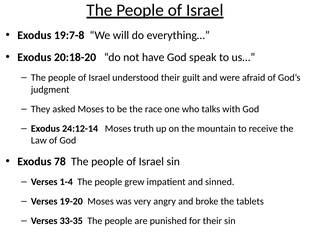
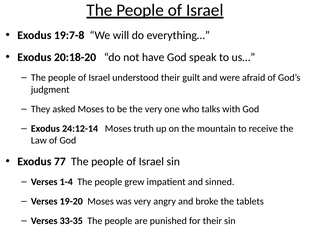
the race: race -> very
78: 78 -> 77
